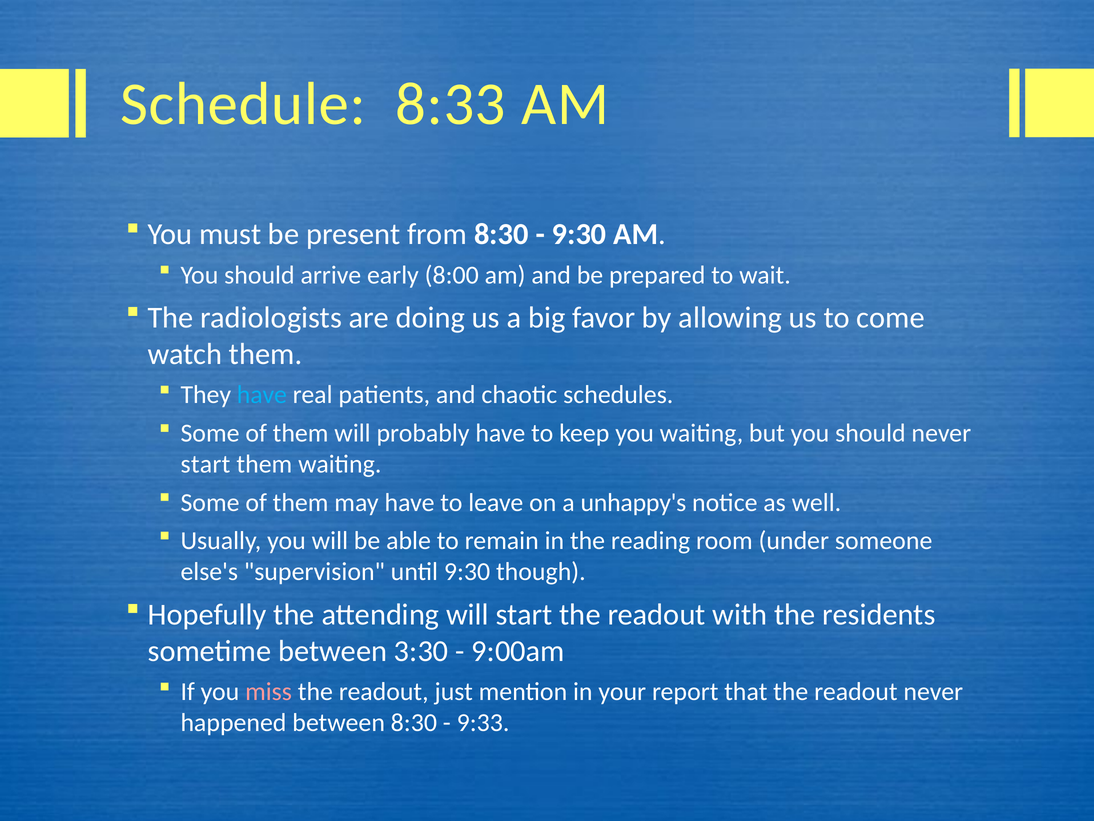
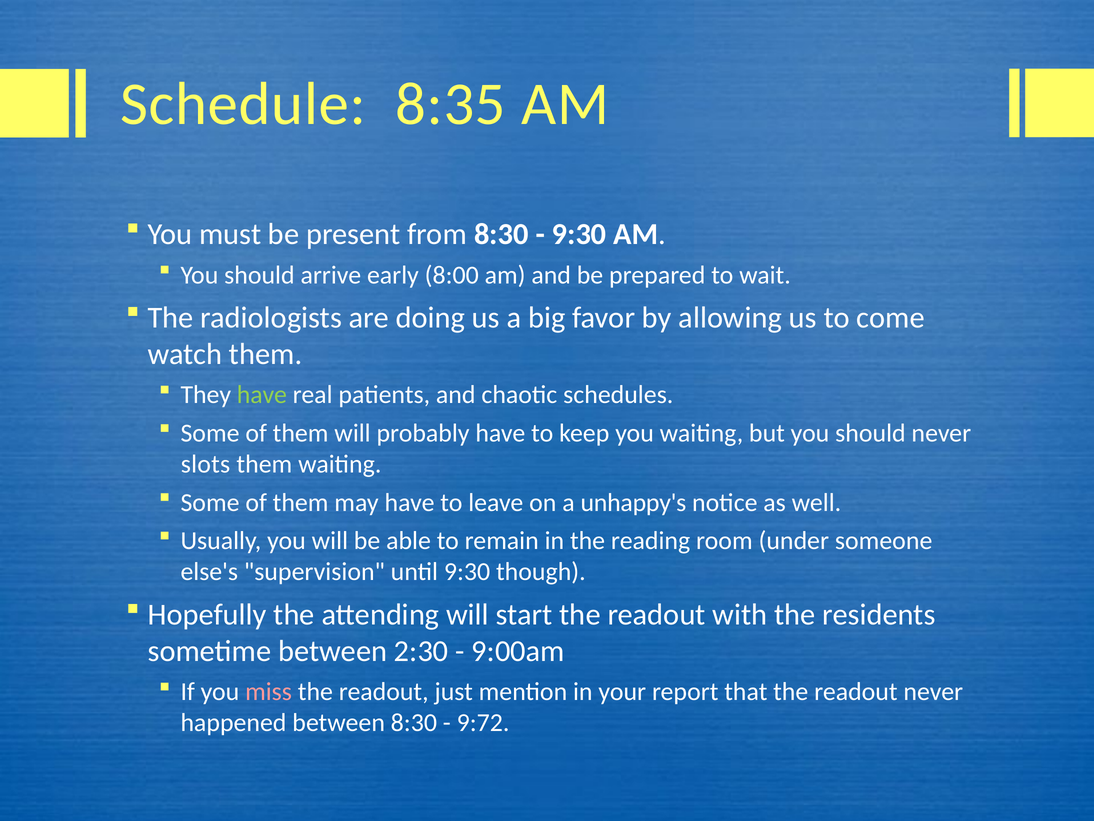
8:33: 8:33 -> 8:35
have at (262, 395) colour: light blue -> light green
start at (205, 464): start -> slots
3:30: 3:30 -> 2:30
9:33: 9:33 -> 9:72
